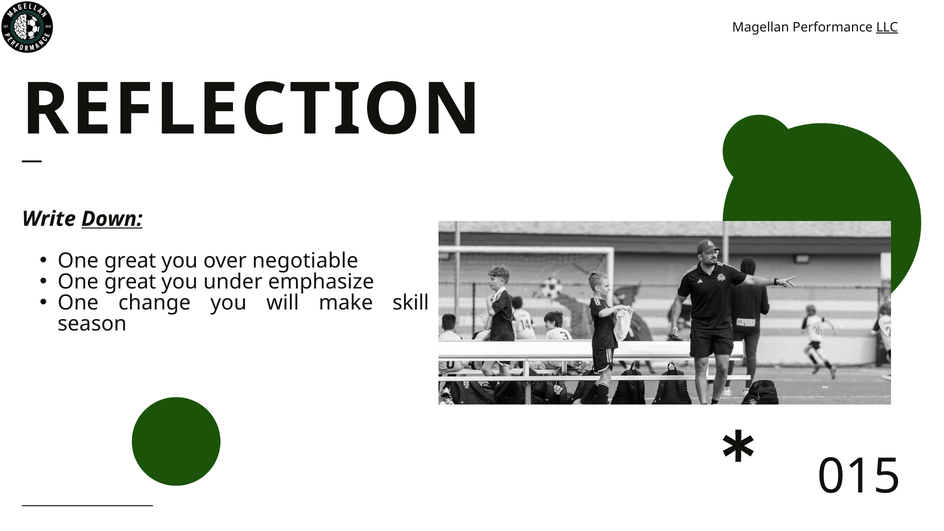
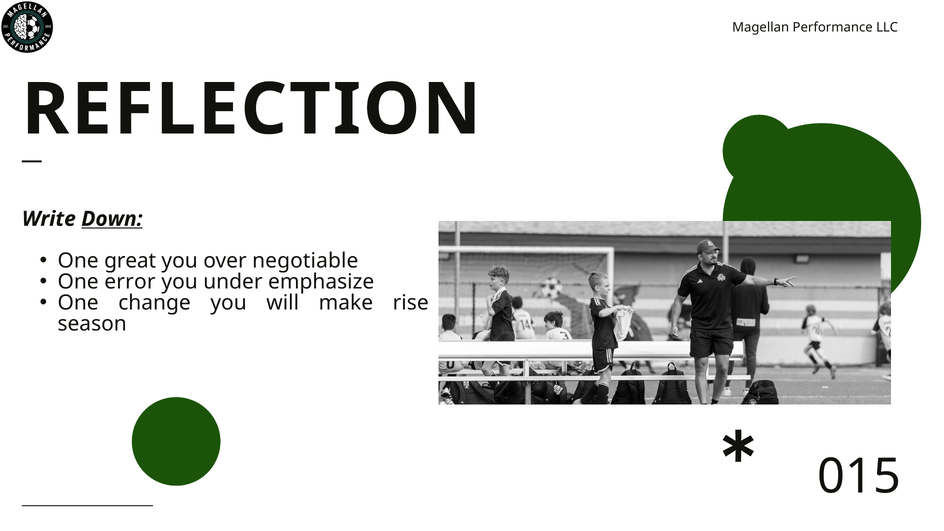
LLC underline: present -> none
great at (130, 282): great -> error
skill: skill -> rise
